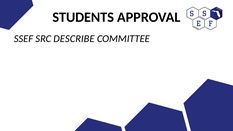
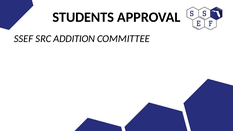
DESCRIBE: DESCRIBE -> ADDITION
